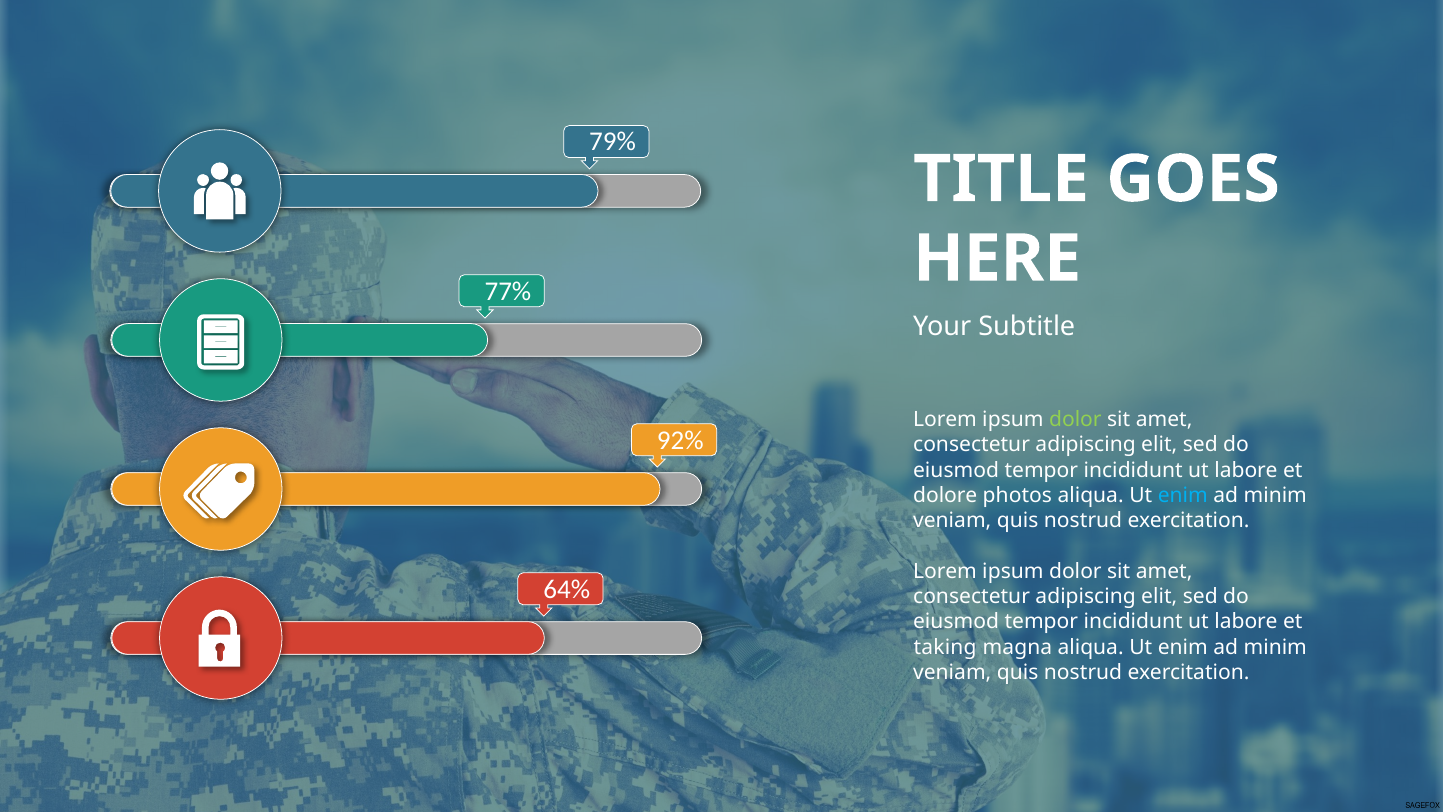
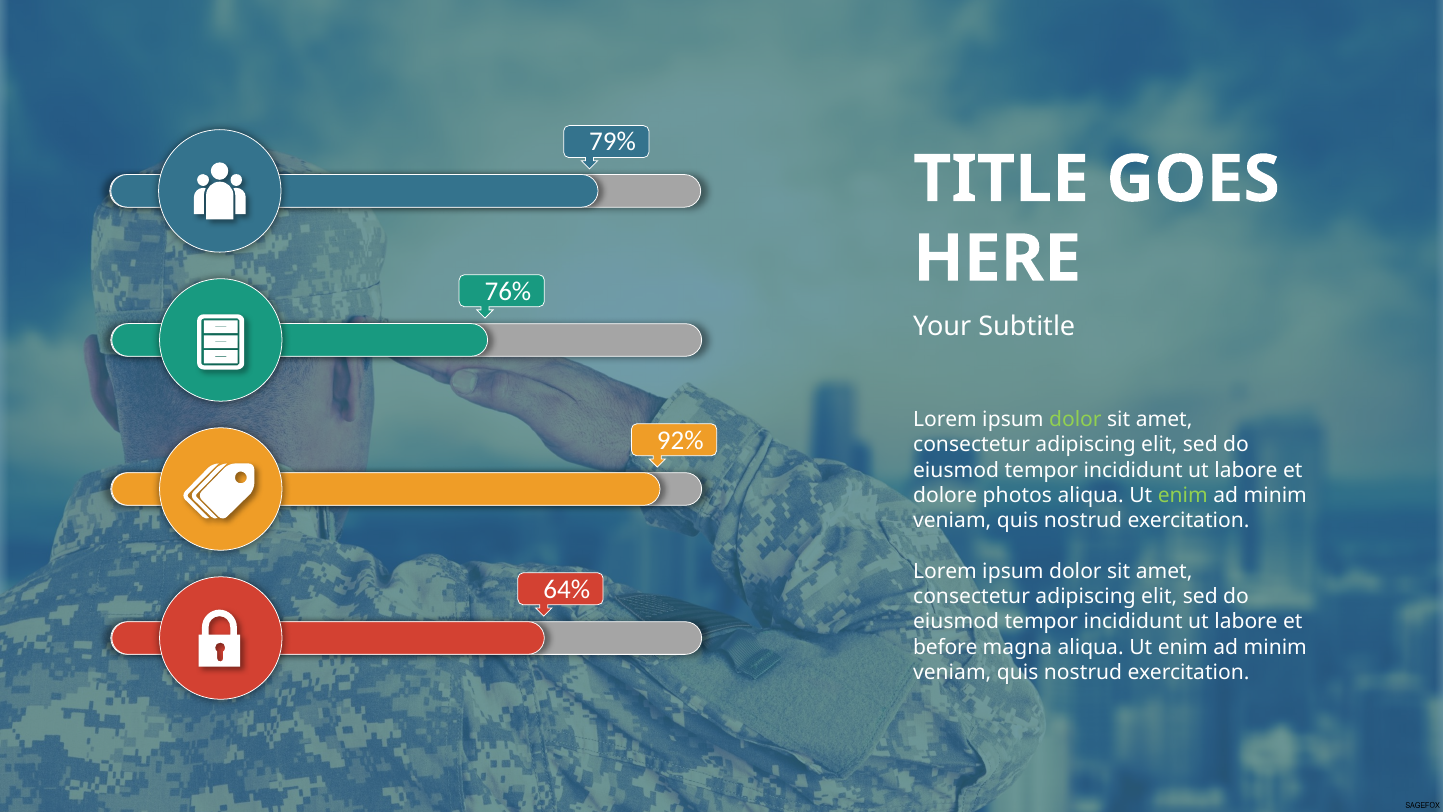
77%: 77% -> 76%
enim at (1183, 495) colour: light blue -> light green
taking: taking -> before
